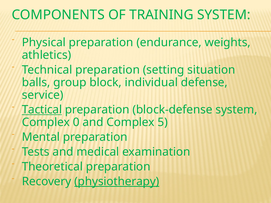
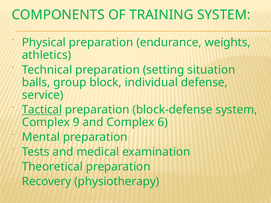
0: 0 -> 9
5: 5 -> 6
physiotherapy underline: present -> none
